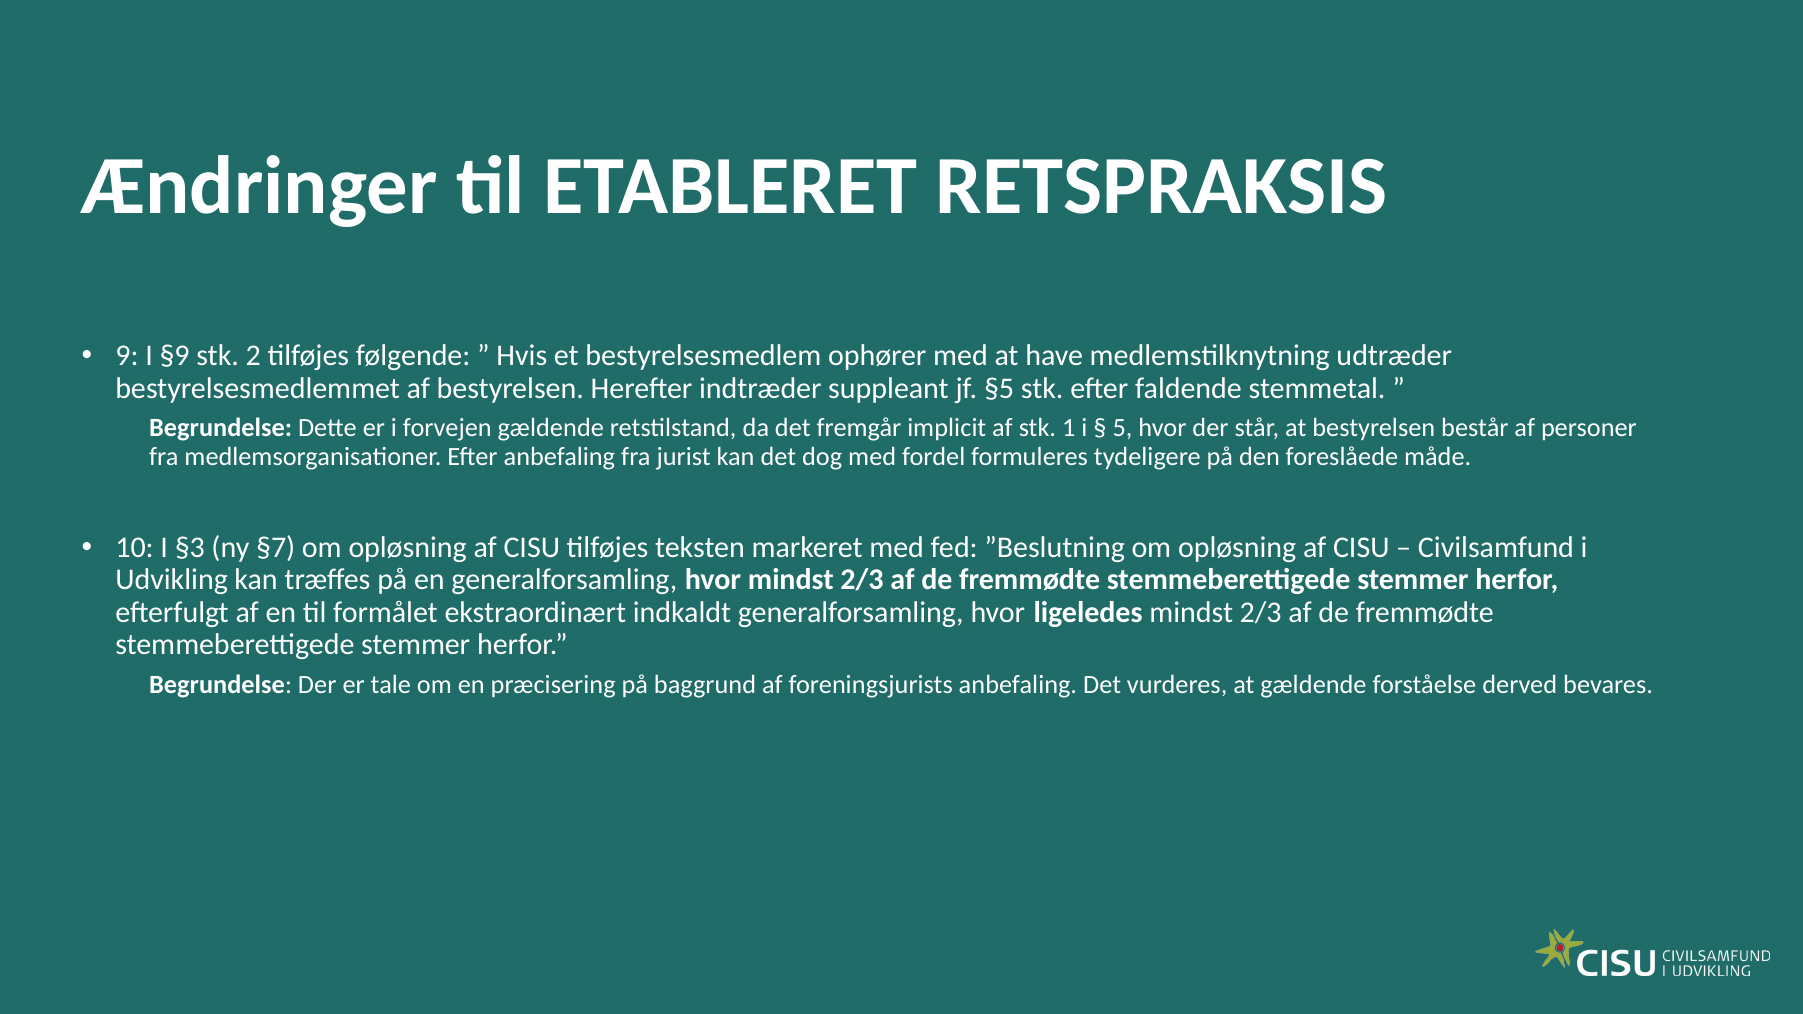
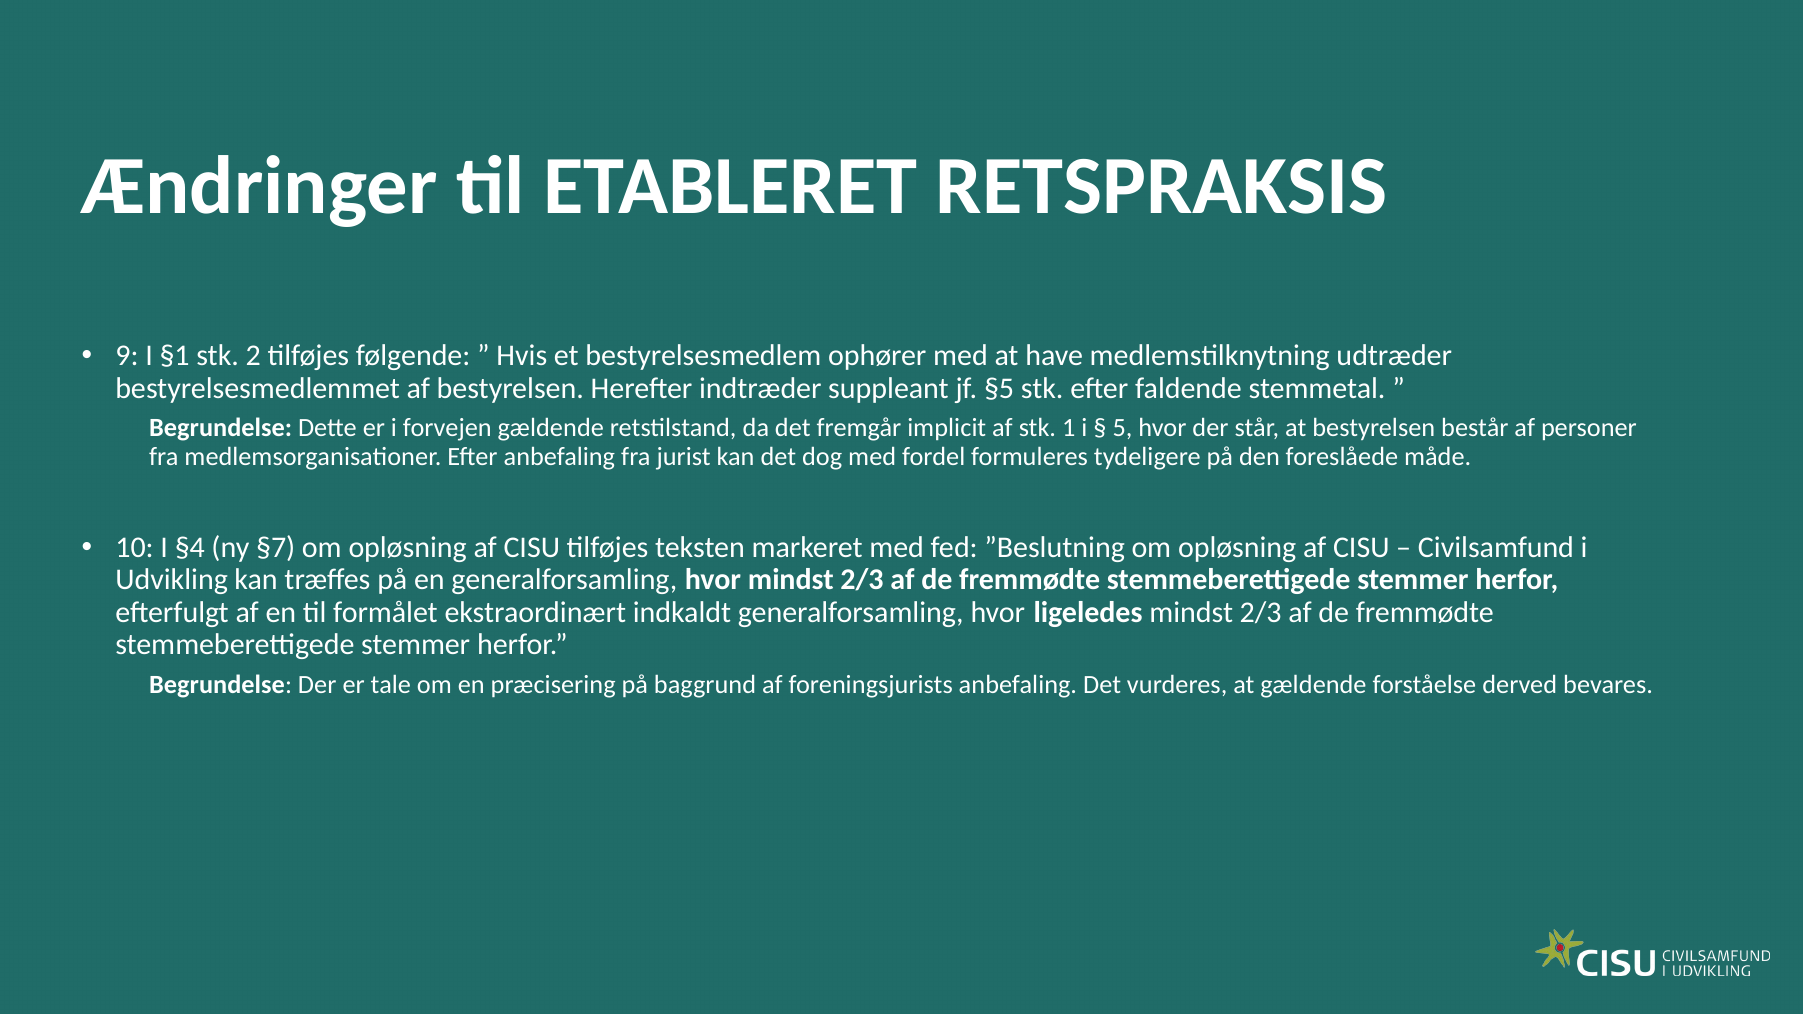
§9: §9 -> §1
§3: §3 -> §4
